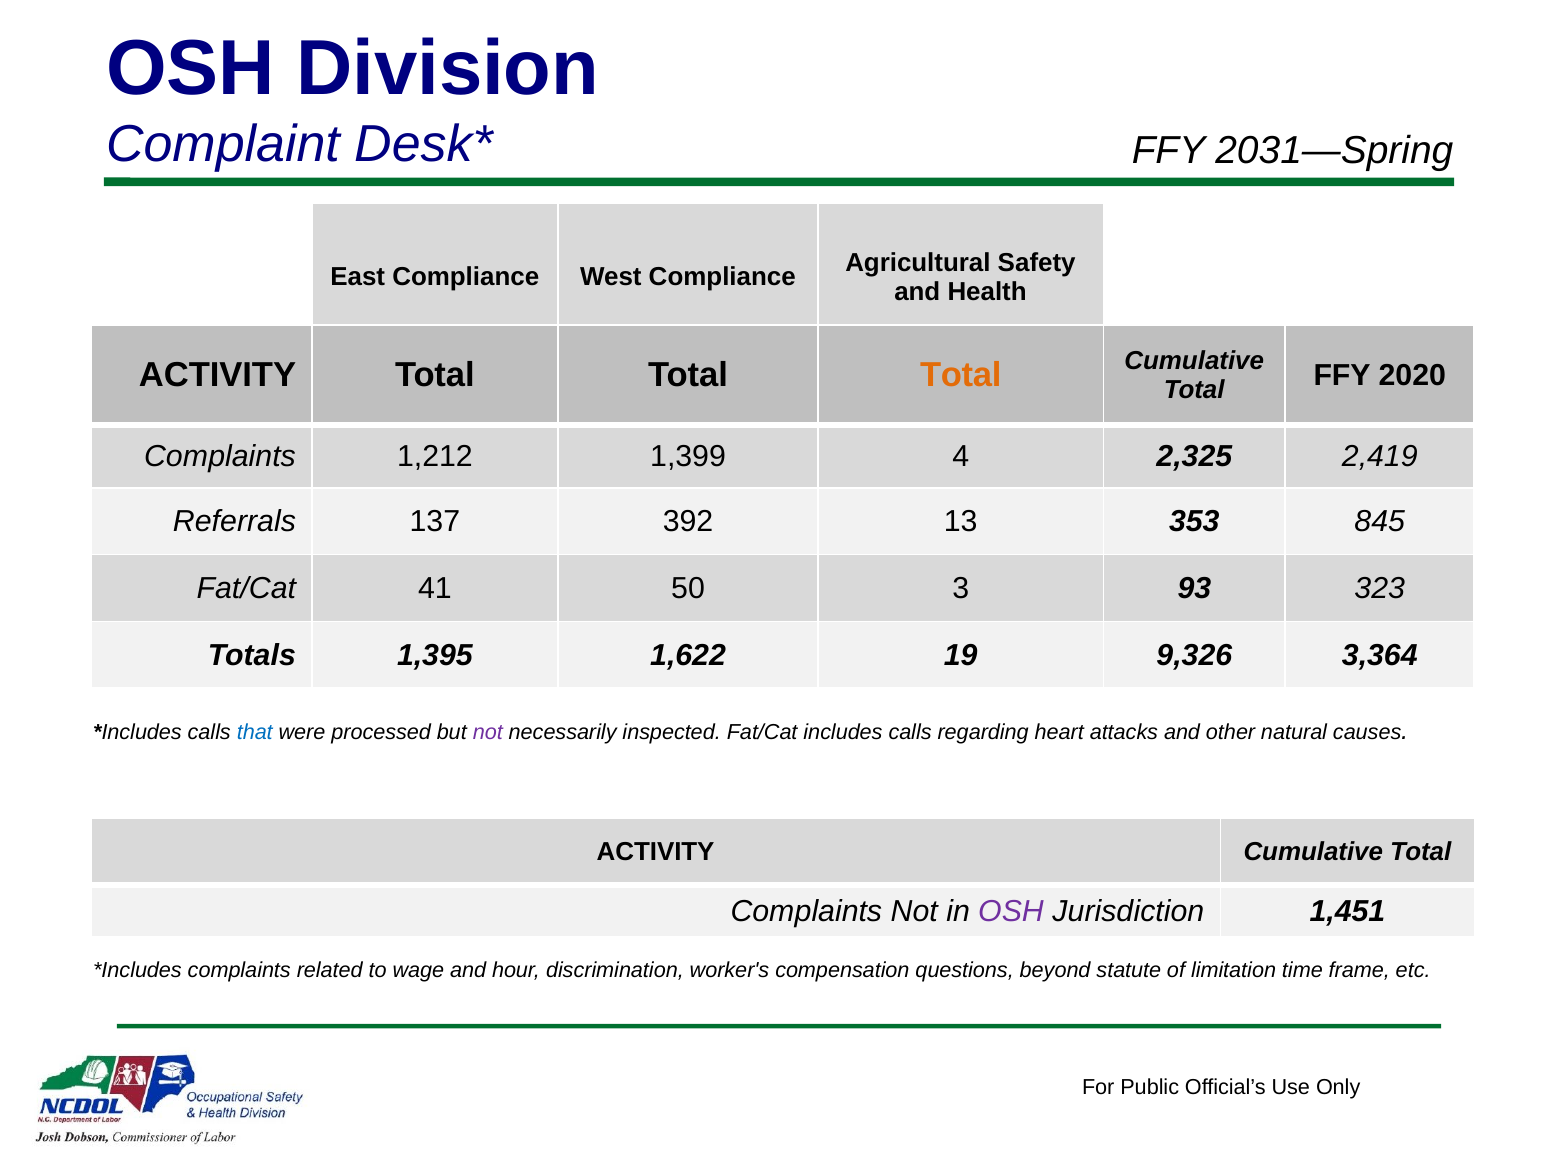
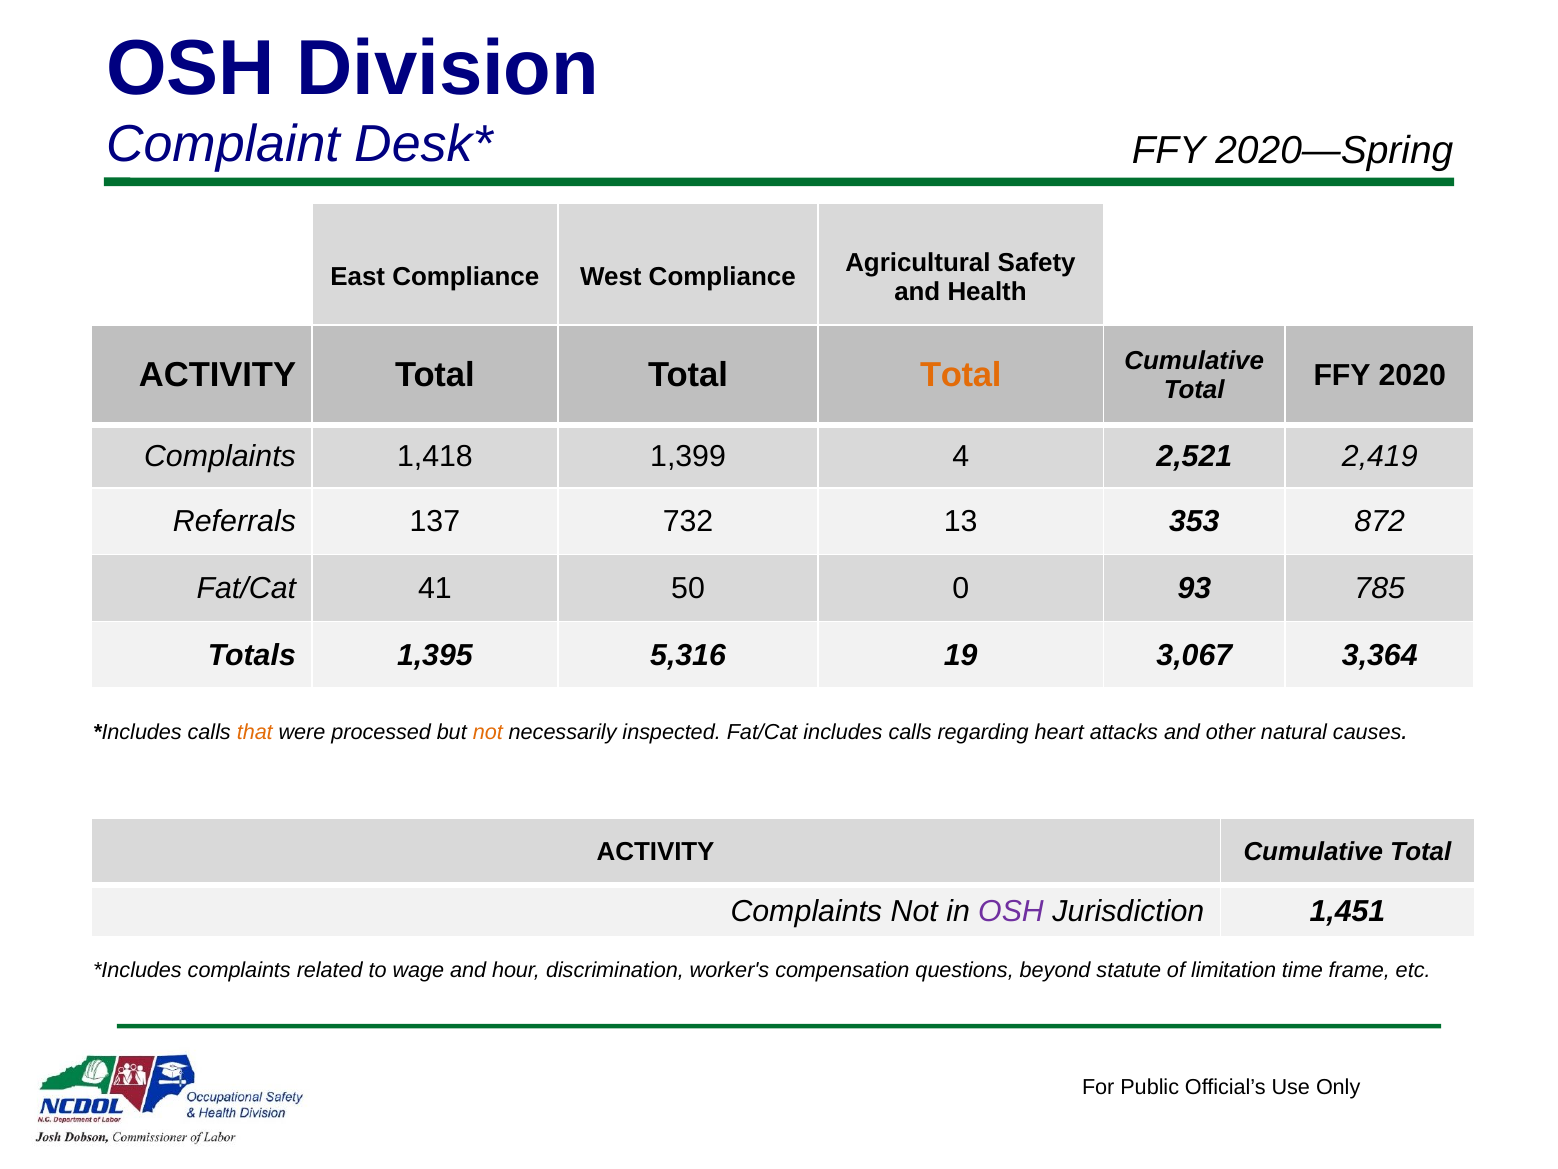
2031—Spring: 2031—Spring -> 2020—Spring
1,212: 1,212 -> 1,418
2,325: 2,325 -> 2,521
392: 392 -> 732
845: 845 -> 872
3: 3 -> 0
323: 323 -> 785
1,622: 1,622 -> 5,316
9,326: 9,326 -> 3,067
that colour: blue -> orange
not at (488, 732) colour: purple -> orange
